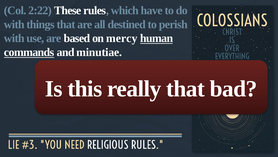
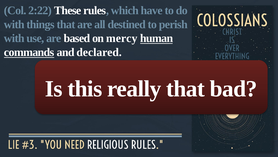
minutiae: minutiae -> declared
